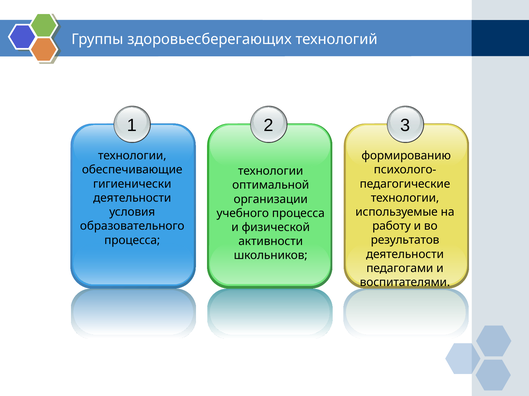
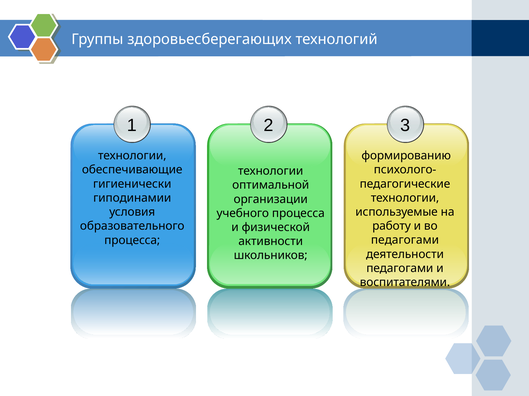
деятельности at (132, 198): деятельности -> гиподинамии
результатов at (405, 241): результатов -> педагогами
